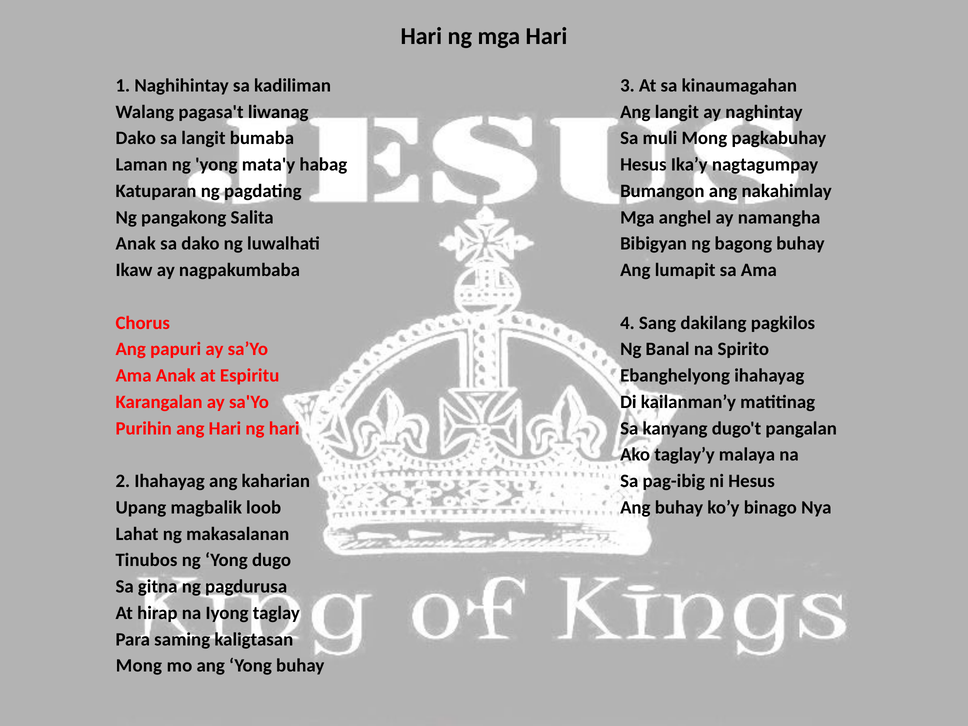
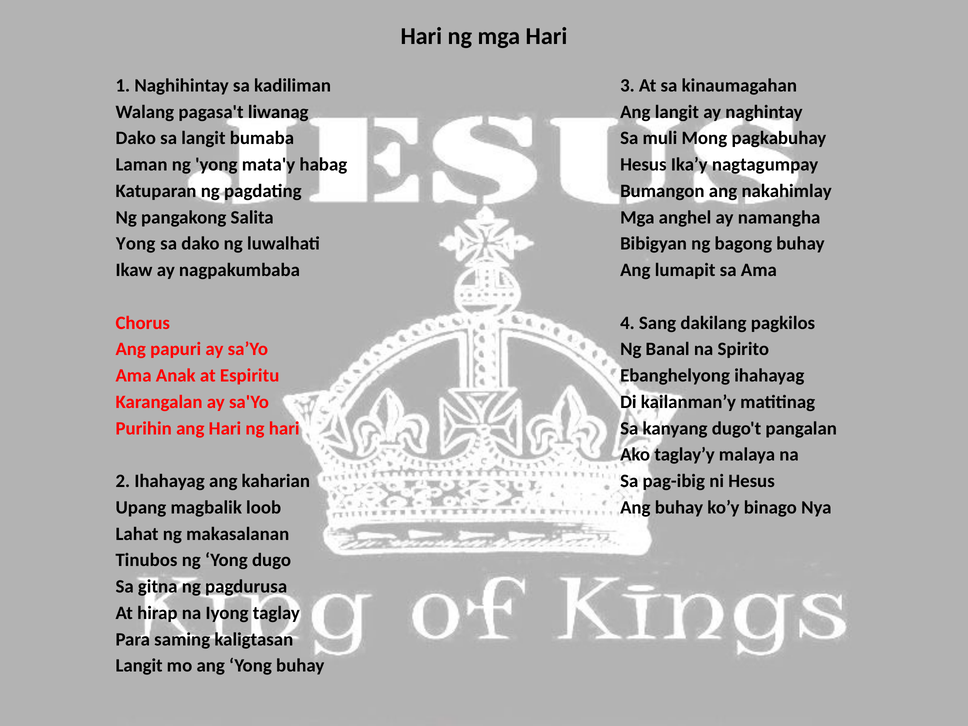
Anak at (136, 244): Anak -> Yong
Mong at (139, 666): Mong -> Langit
